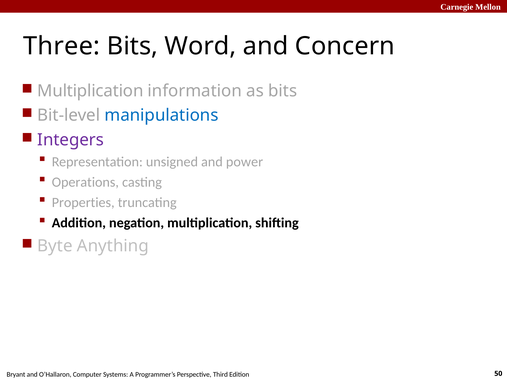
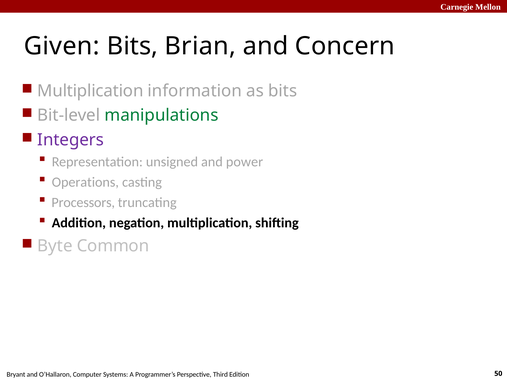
Three: Three -> Given
Word: Word -> Brian
manipulations colour: blue -> green
Properties: Properties -> Processors
Anything: Anything -> Common
